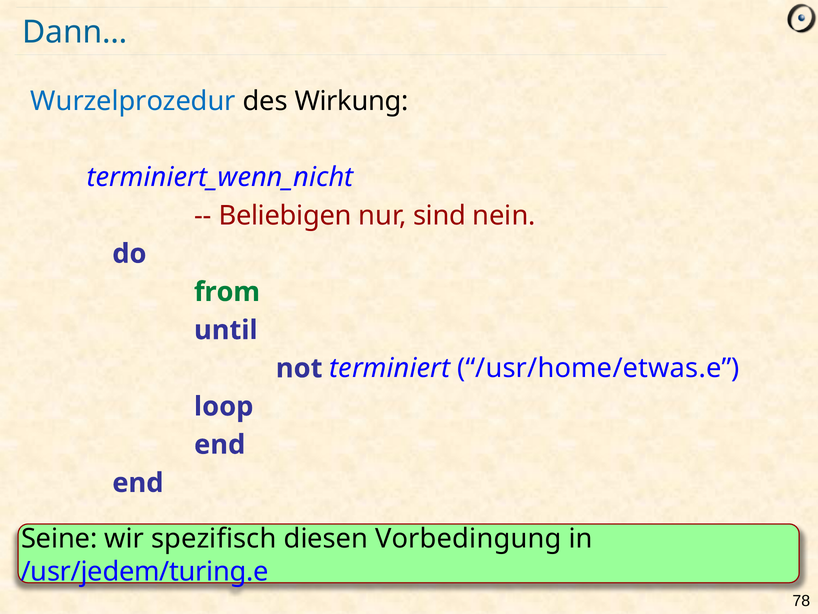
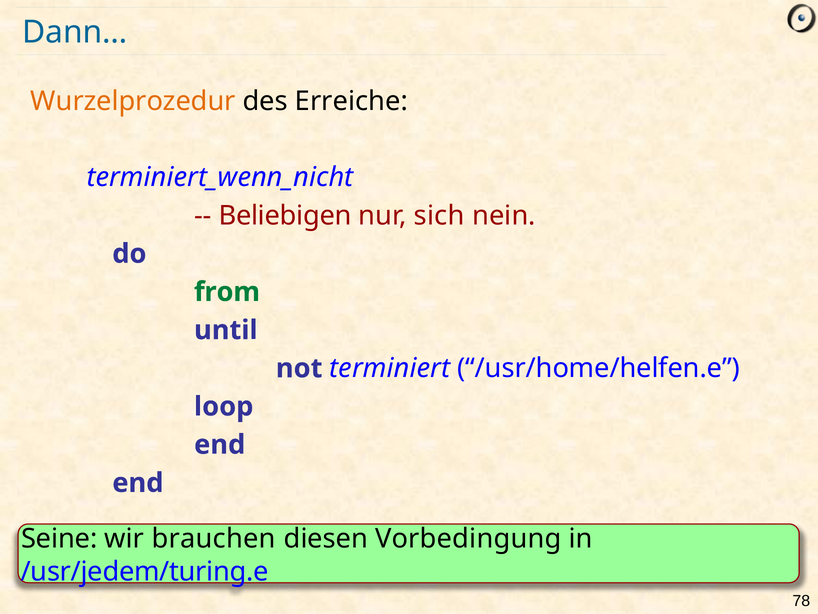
Wurzelprozedur colour: blue -> orange
Wirkung: Wirkung -> Erreiche
sind: sind -> sich
/usr/home/etwas.e: /usr/home/etwas.e -> /usr/home/helfen.e
spezifisch: spezifisch -> brauchen
